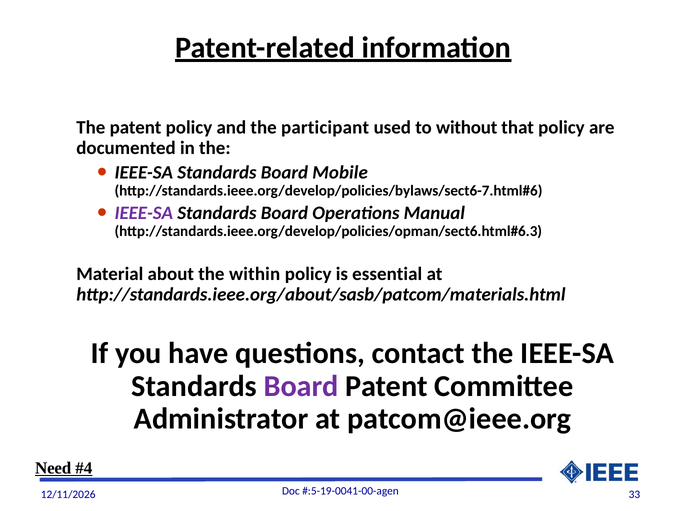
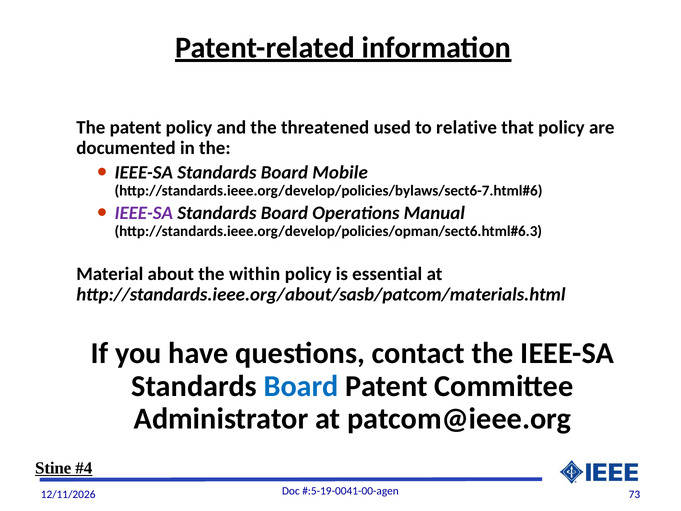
participant: participant -> threatened
without: without -> relative
Board at (301, 386) colour: purple -> blue
Need: Need -> Stine
33: 33 -> 73
